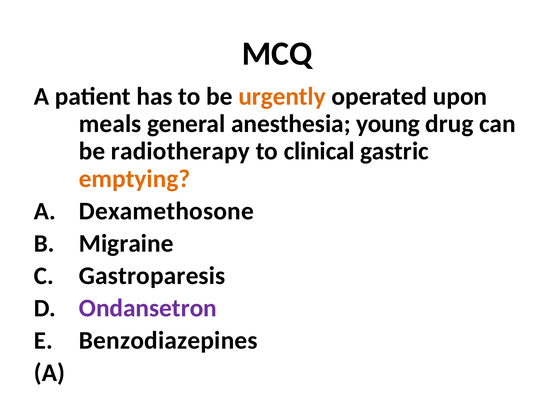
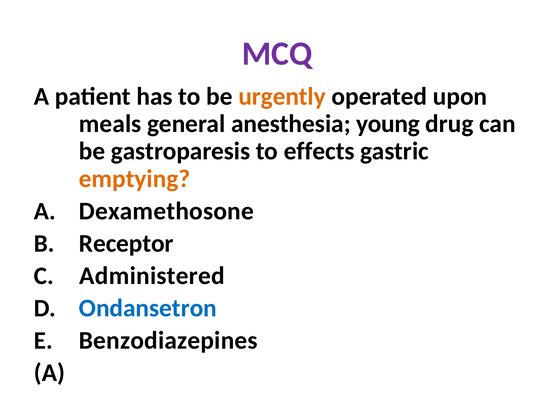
MCQ colour: black -> purple
radiotherapy: radiotherapy -> gastroparesis
clinical: clinical -> effects
Migraine: Migraine -> Receptor
Gastroparesis: Gastroparesis -> Administered
Ondansetron colour: purple -> blue
